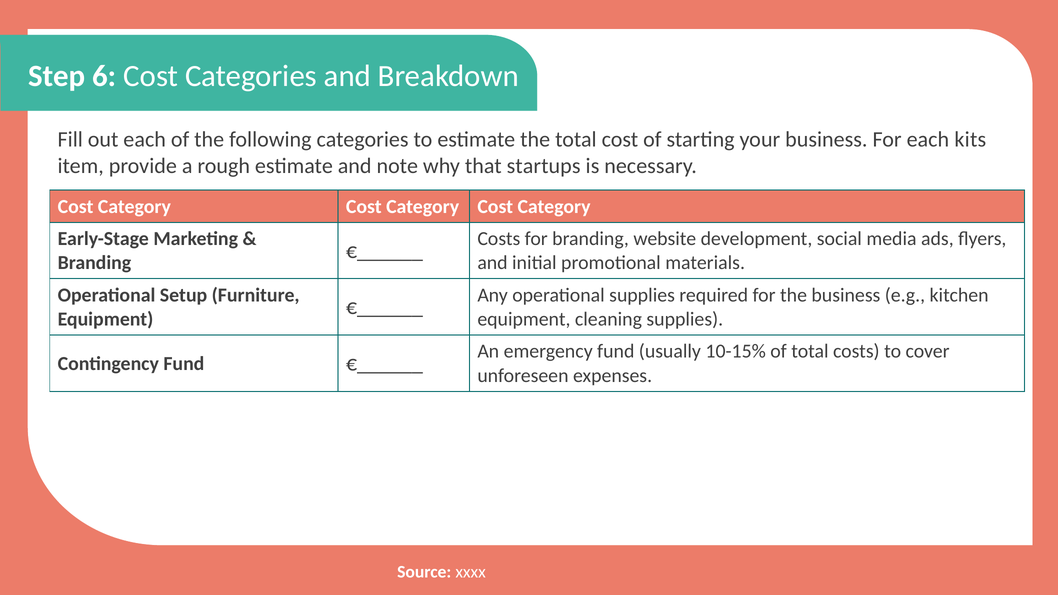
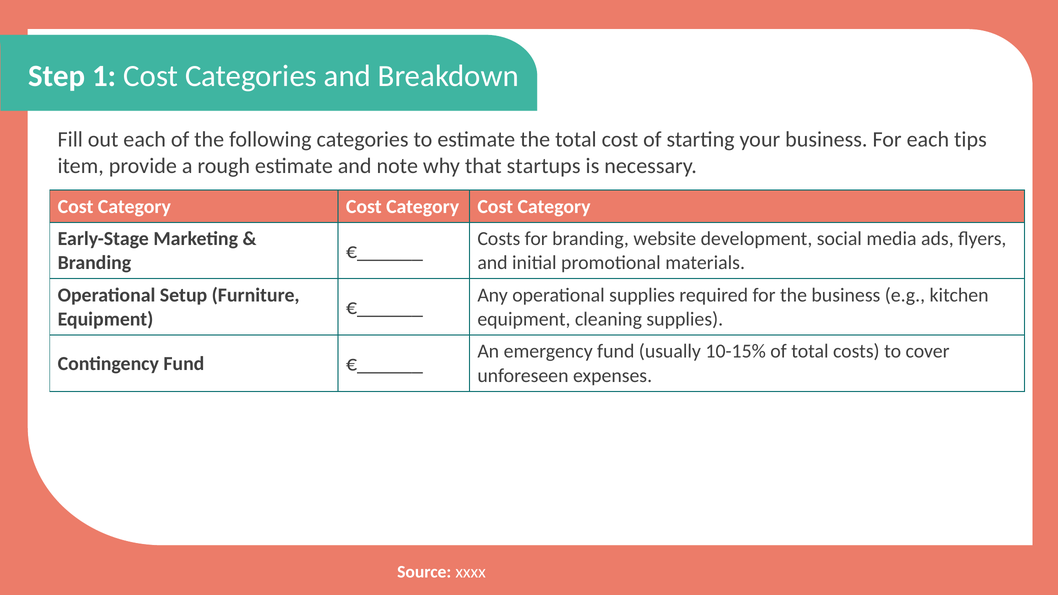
6: 6 -> 1
kits: kits -> tips
